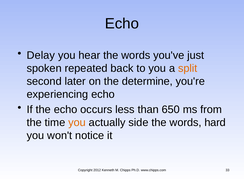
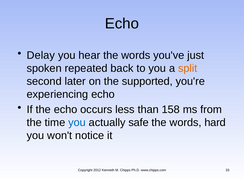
determine: determine -> supported
650: 650 -> 158
you at (77, 123) colour: orange -> blue
side: side -> safe
